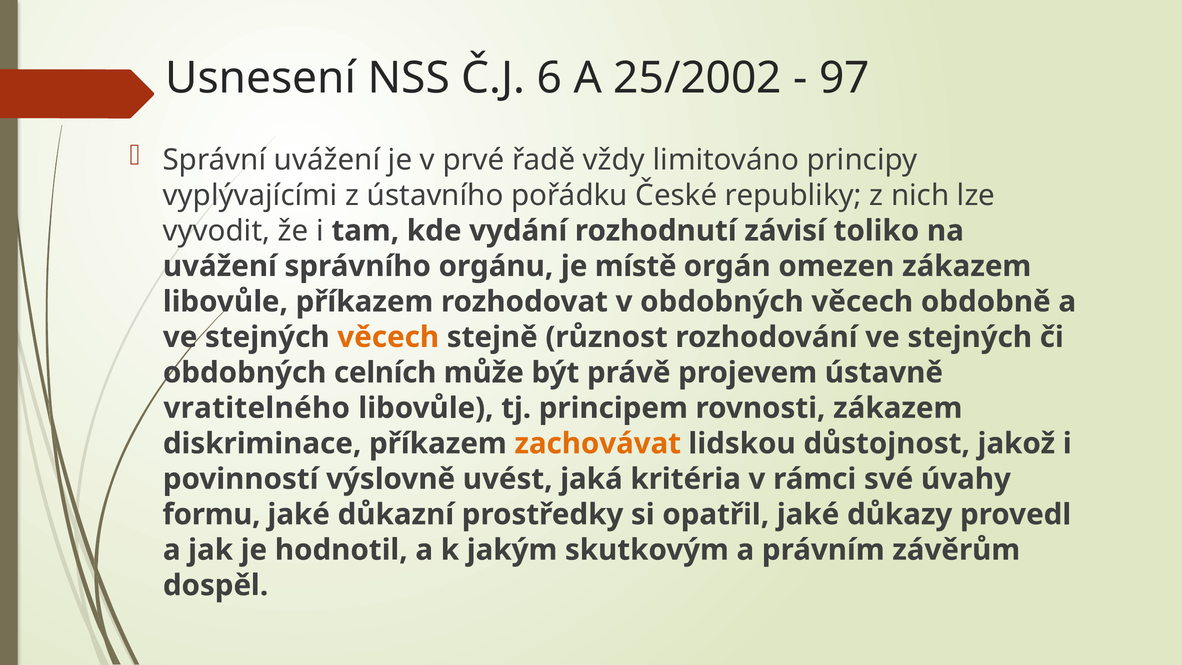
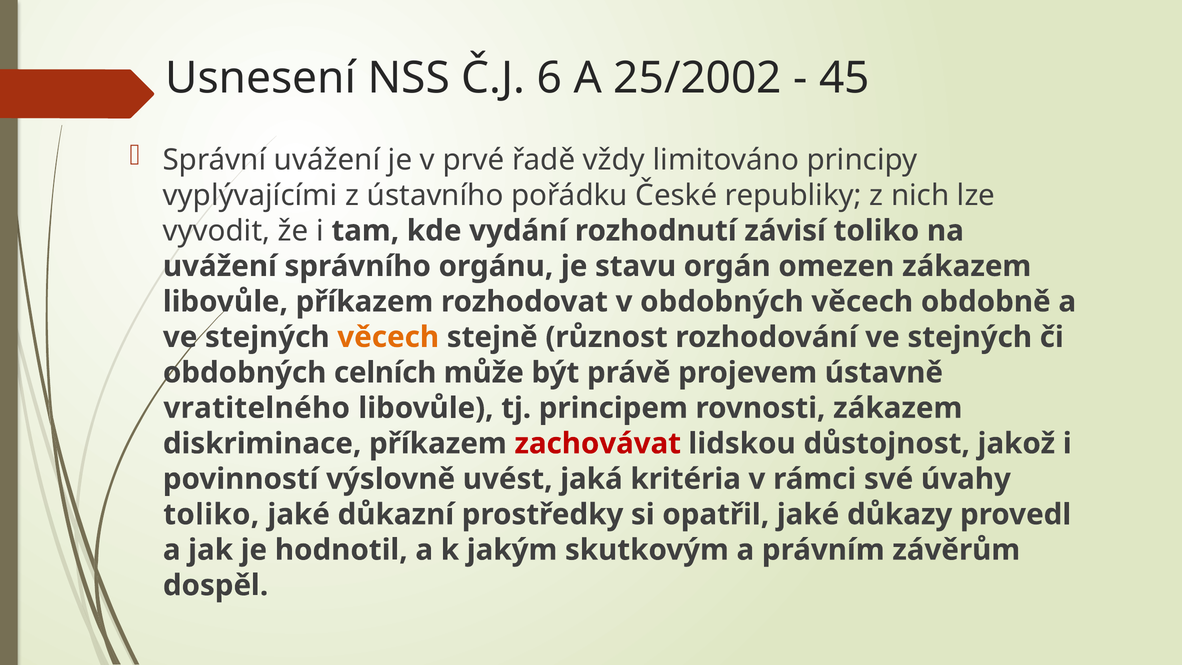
97: 97 -> 45
místě: místě -> stavu
zachovávat colour: orange -> red
formu at (211, 514): formu -> toliko
